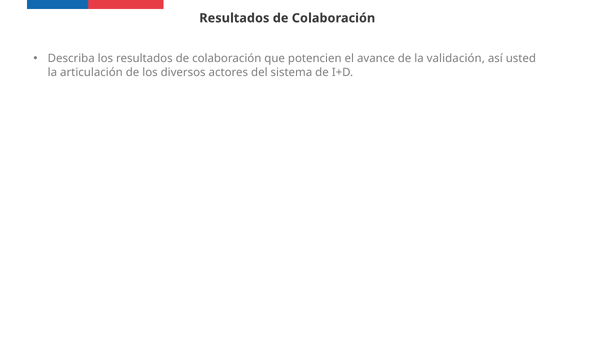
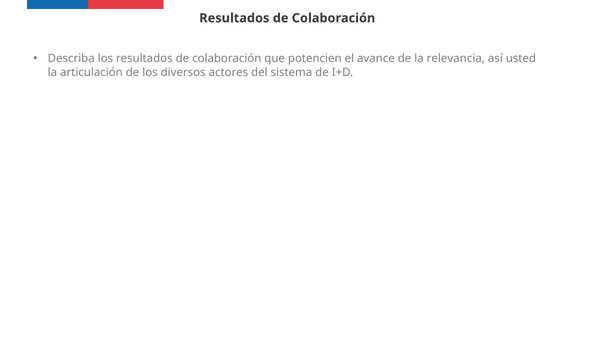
validación: validación -> relevancia
